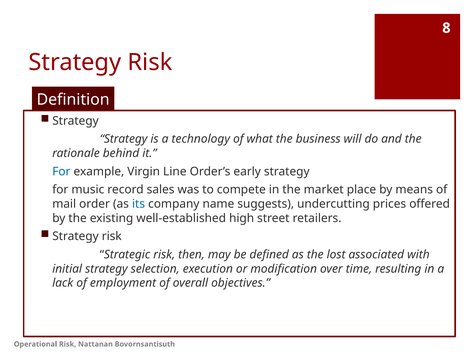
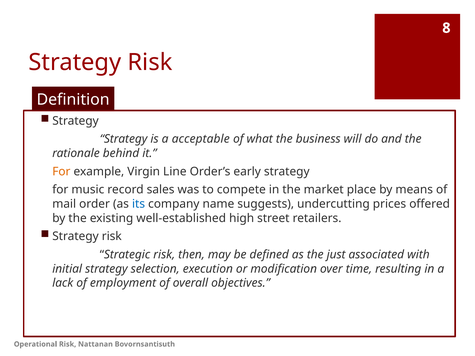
technology: technology -> acceptable
For at (61, 172) colour: blue -> orange
lost: lost -> just
